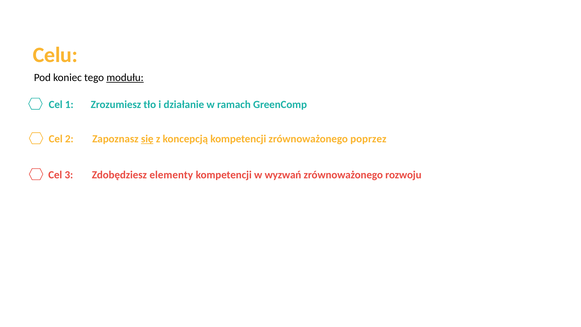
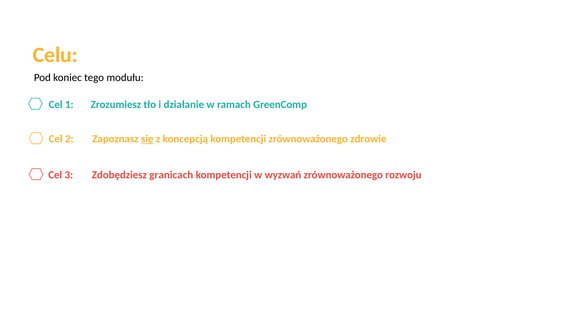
modułu underline: present -> none
poprzez: poprzez -> zdrowie
elementy: elementy -> granicach
